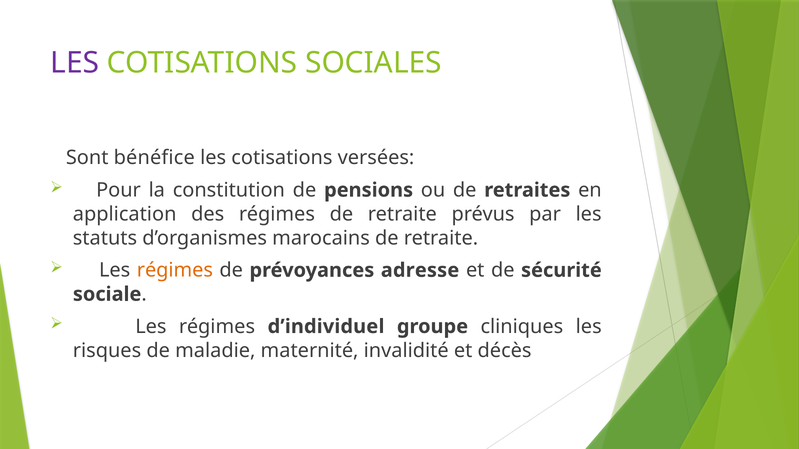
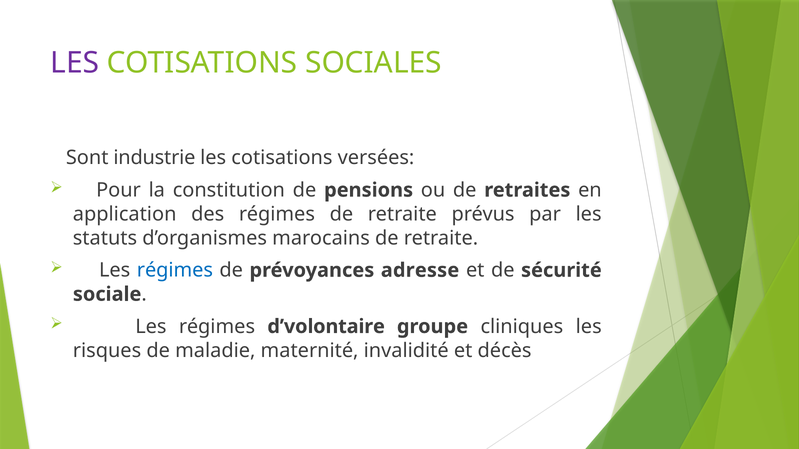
bénéfice: bénéfice -> industrie
régimes at (175, 271) colour: orange -> blue
d’individuel: d’individuel -> d’volontaire
